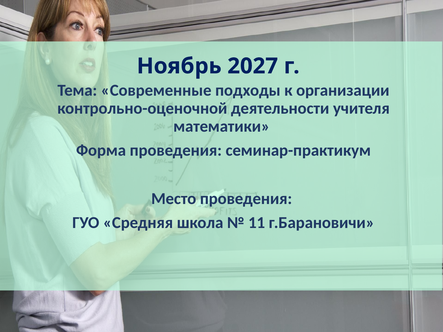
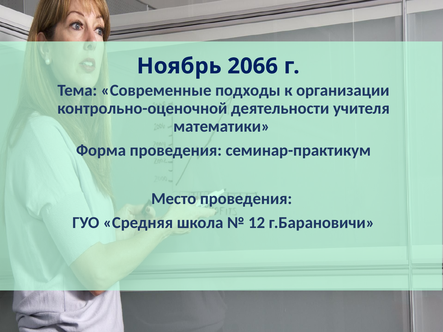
2027: 2027 -> 2066
11: 11 -> 12
